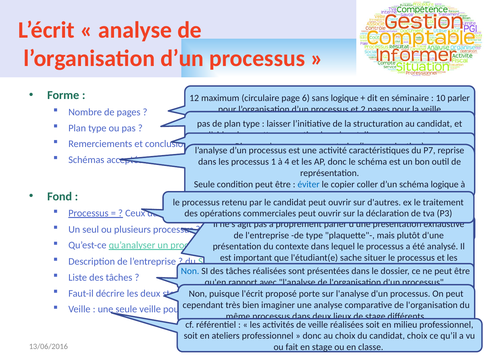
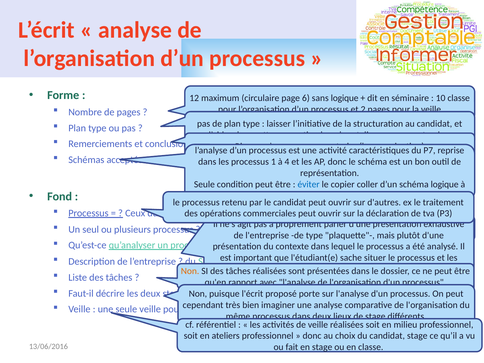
10 parler: parler -> classe
Non at (190, 271) colour: blue -> orange
candidat choix: choix -> stage
